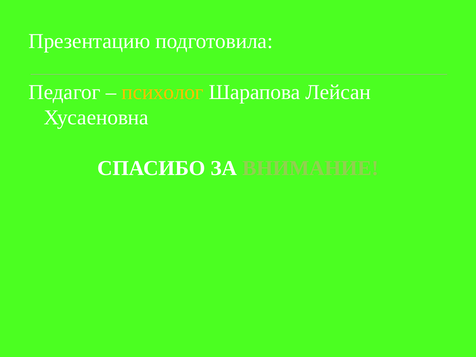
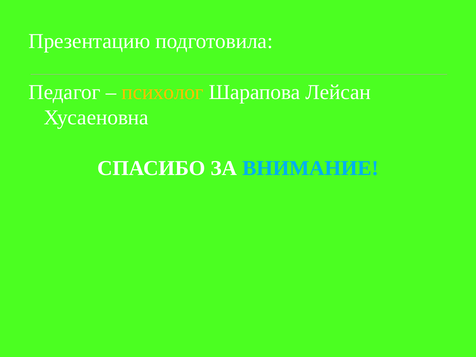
ВНИМАНИЕ colour: light green -> light blue
